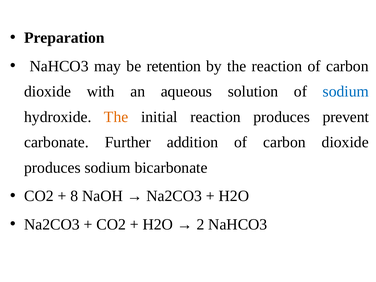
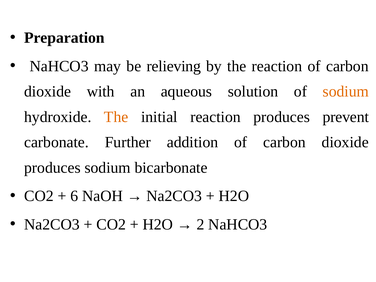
retention: retention -> relieving
sodium at (346, 91) colour: blue -> orange
8: 8 -> 6
